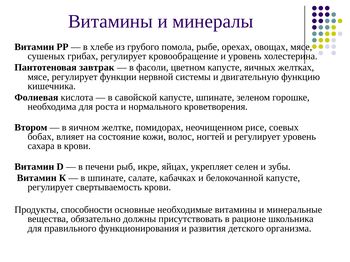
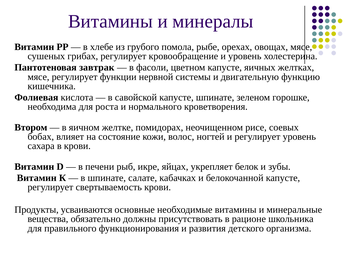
селен: селен -> белок
способности: способности -> усваиваются
